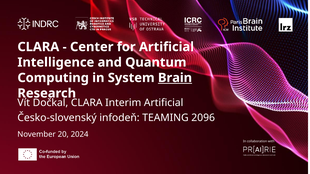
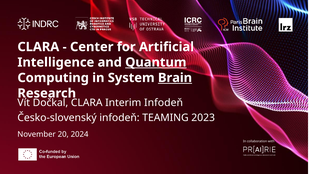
Quantum underline: none -> present
Interim Artificial: Artificial -> Infodeň
2096: 2096 -> 2023
